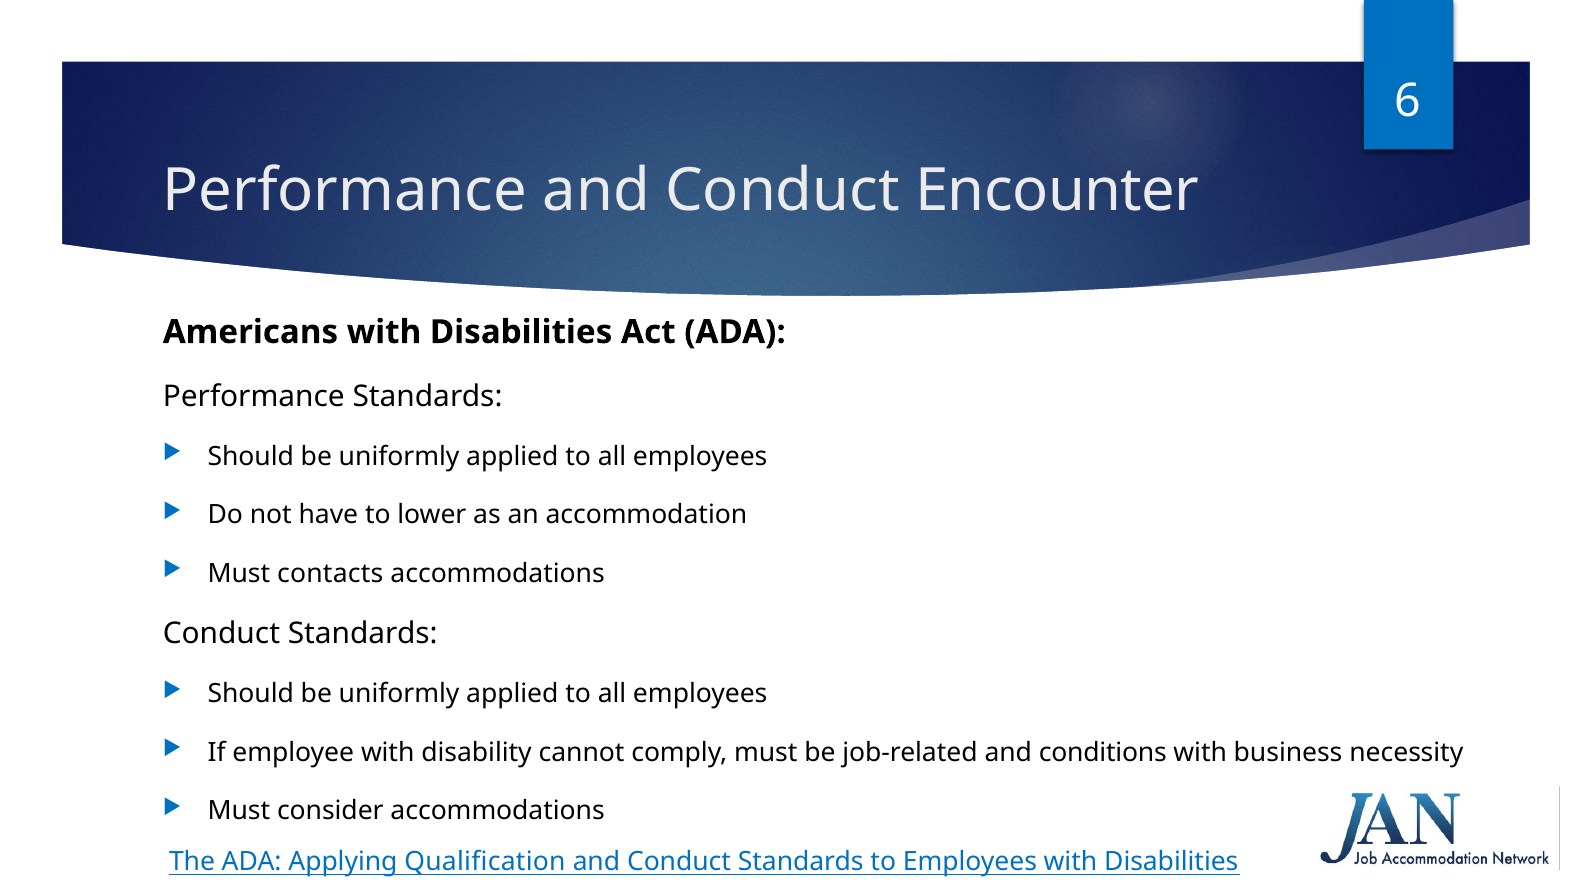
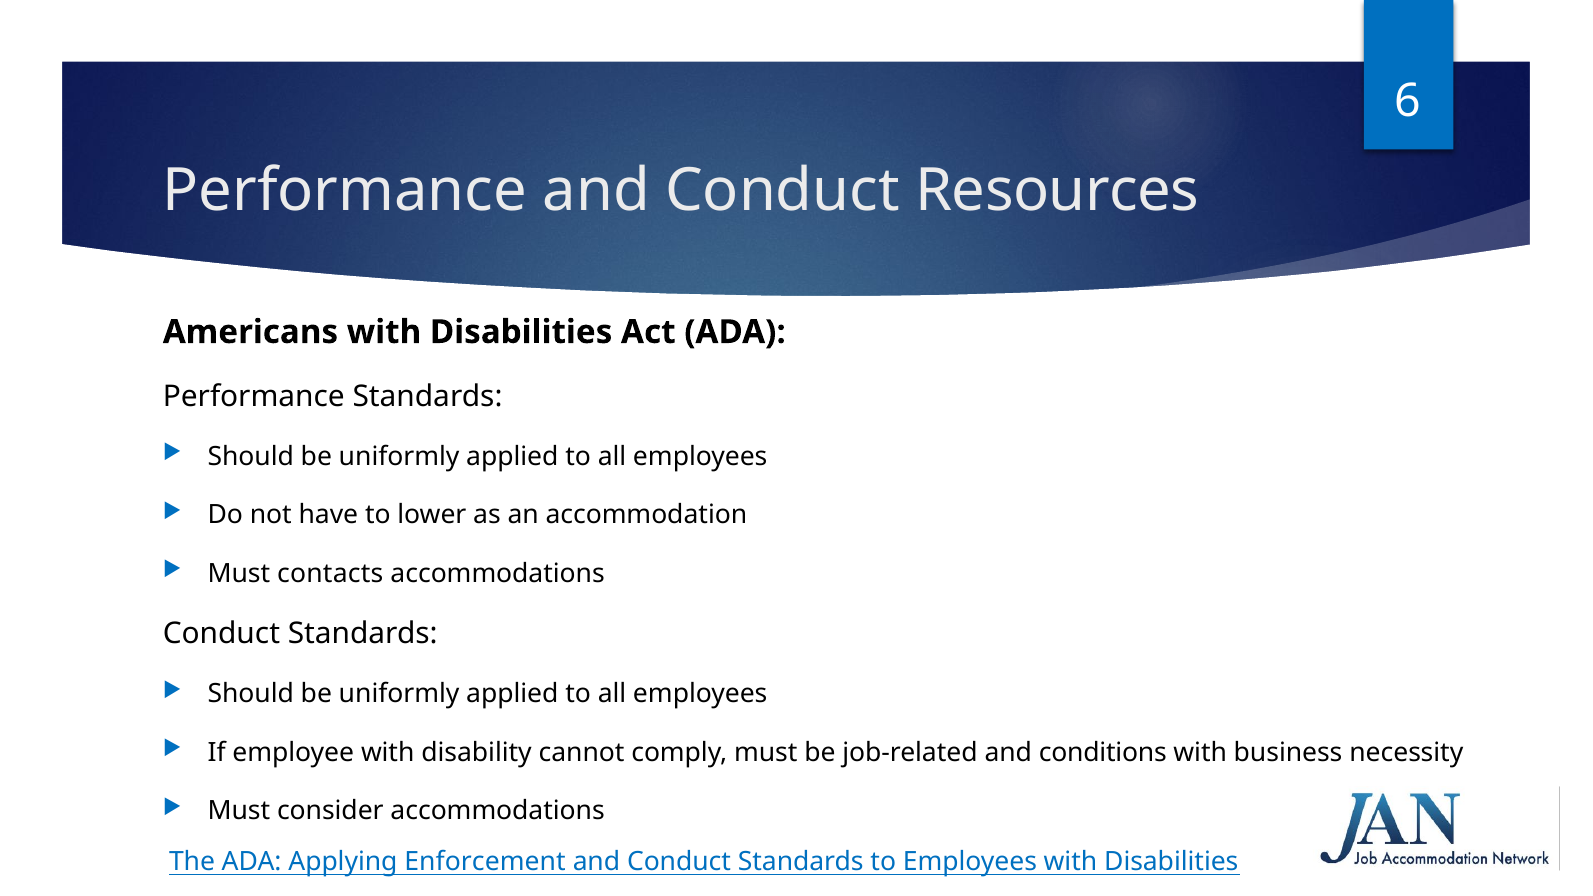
Encounter: Encounter -> Resources
Qualification: Qualification -> Enforcement
